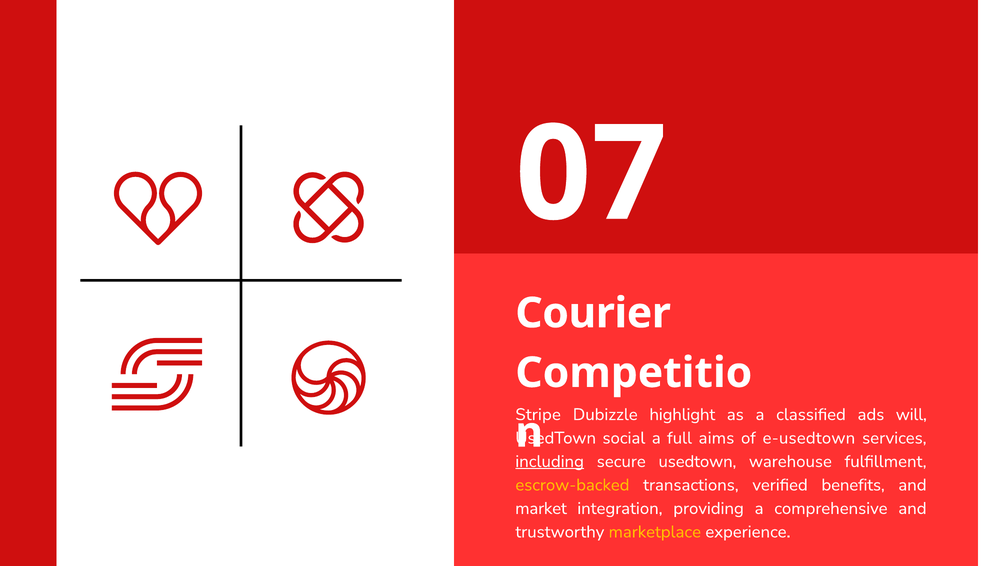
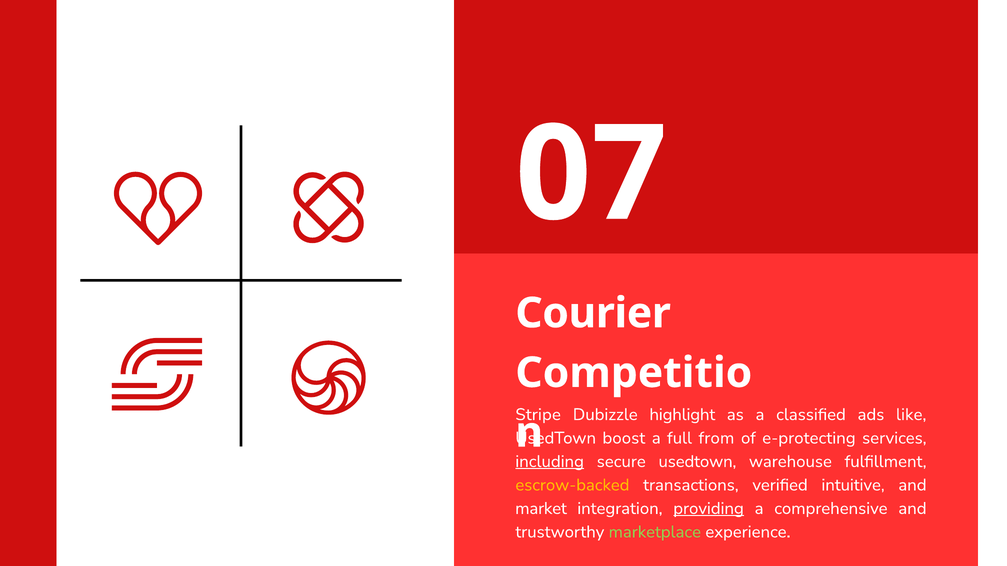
will: will -> like
social: social -> boost
aims: aims -> from
e-usedtown: e-usedtown -> e-protecting
benefits: benefits -> intuitive
providing underline: none -> present
marketplace colour: yellow -> light green
